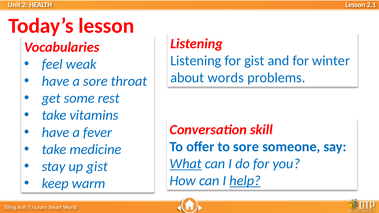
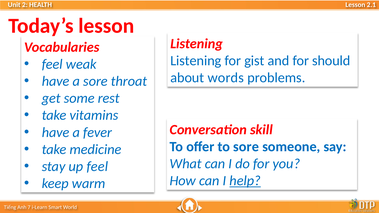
winter: winter -> should
What underline: present -> none
up gist: gist -> feel
